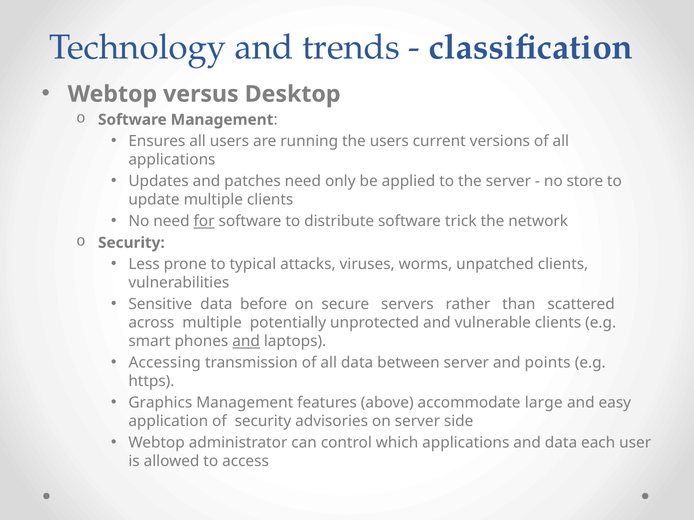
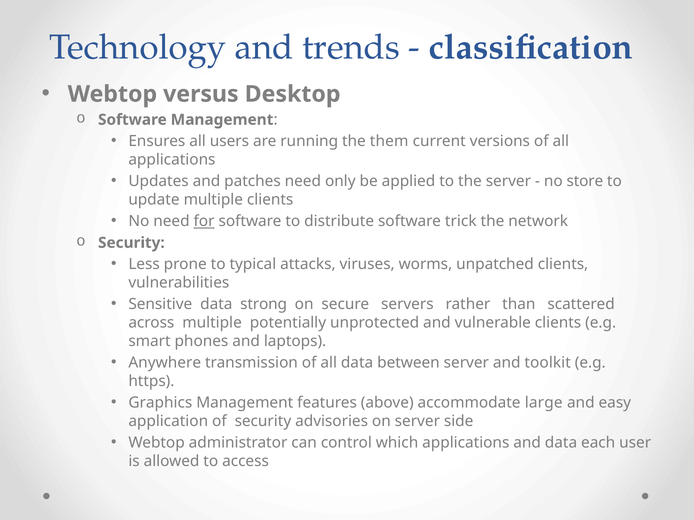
the users: users -> them
before: before -> strong
and at (246, 342) underline: present -> none
Accessing: Accessing -> Anywhere
points: points -> toolkit
